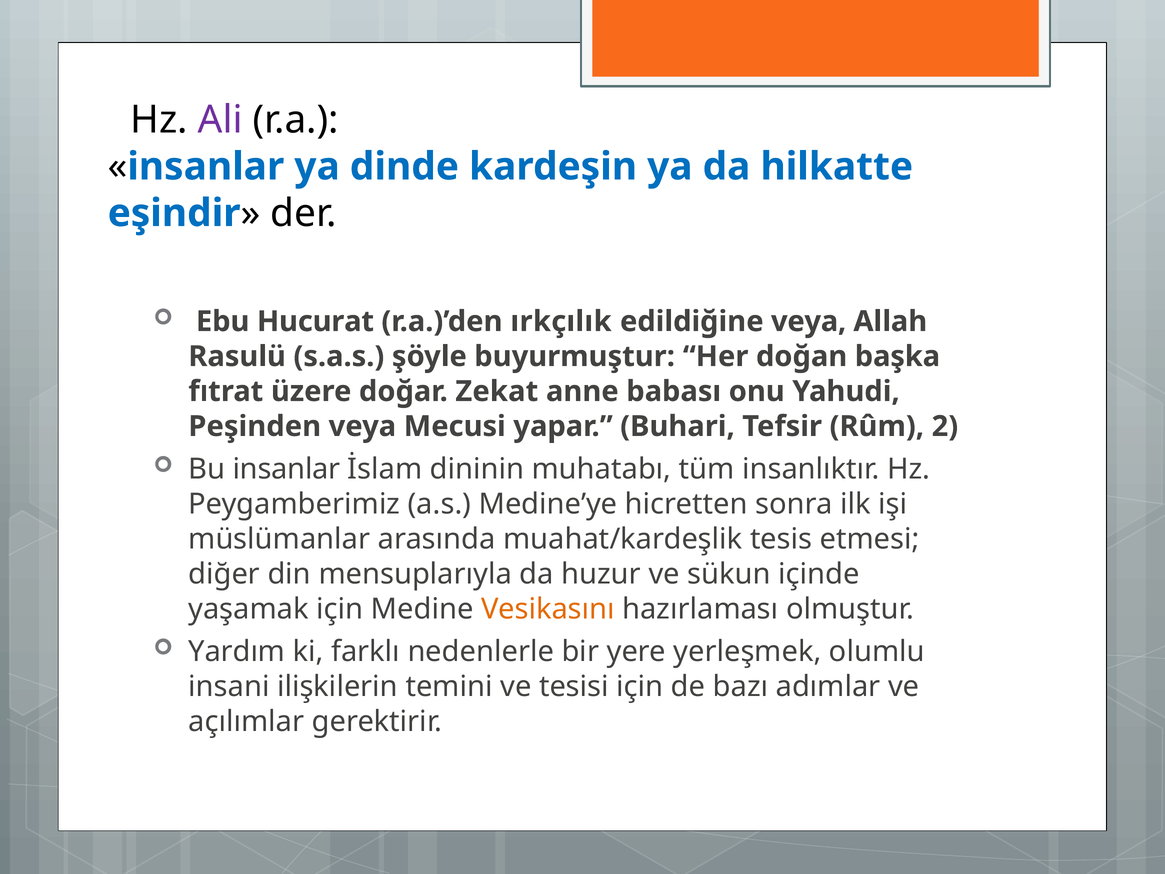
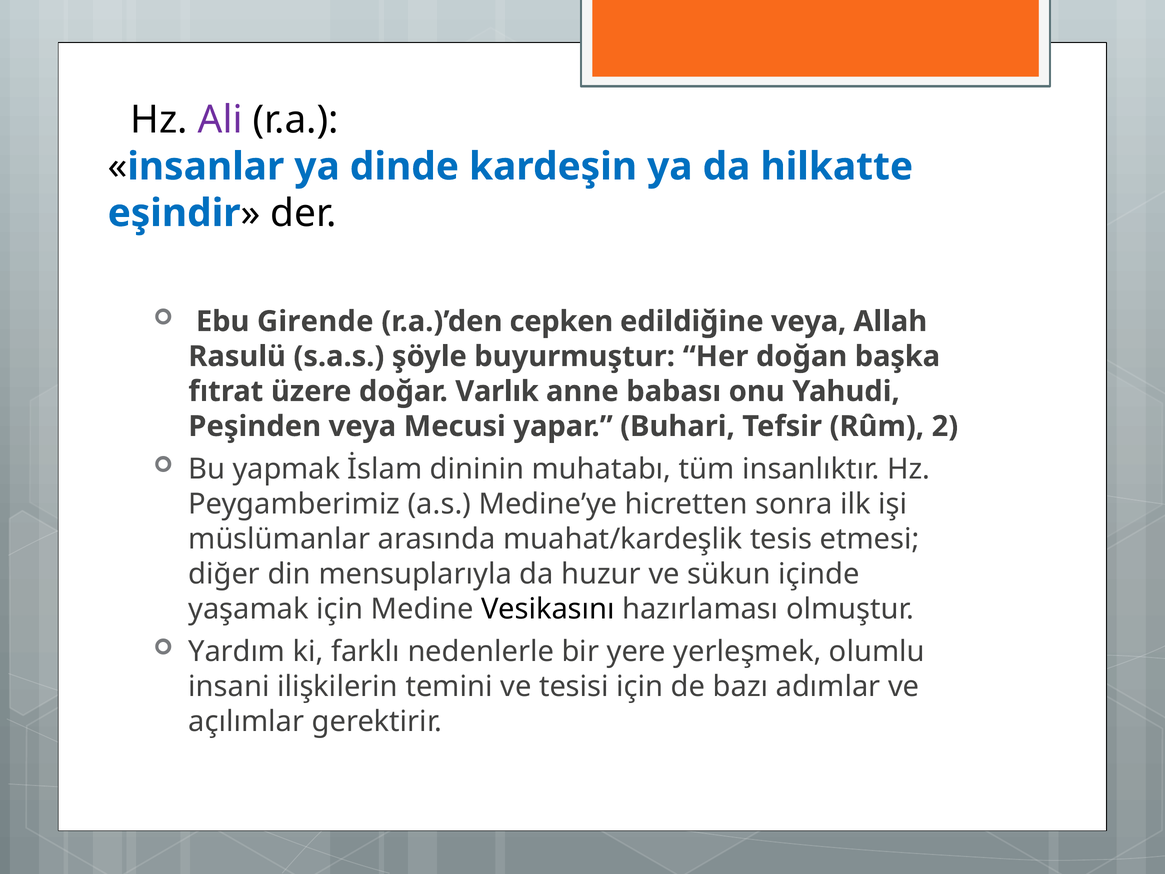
Hucurat: Hucurat -> Girende
ırkçılık: ırkçılık -> cepken
Zekat: Zekat -> Varlık
Bu insanlar: insanlar -> yapmak
Vesikasını colour: orange -> black
